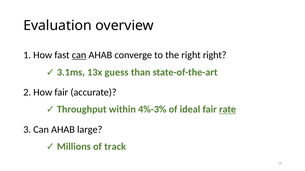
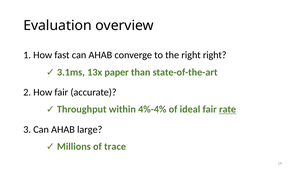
can at (79, 55) underline: present -> none
guess: guess -> paper
4%-3%: 4%-3% -> 4%-4%
track: track -> trace
